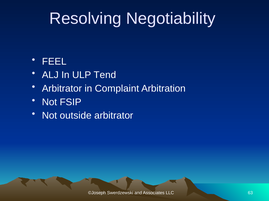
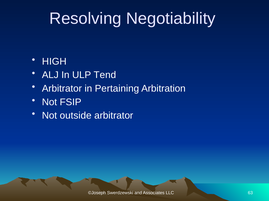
FEEL: FEEL -> HIGH
Complaint: Complaint -> Pertaining
